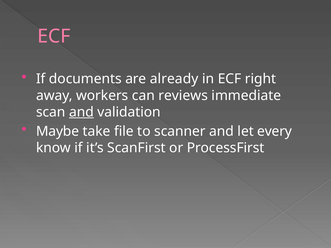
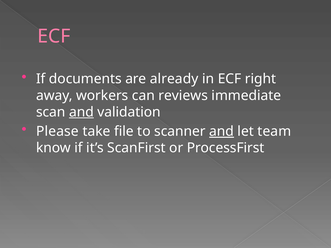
Maybe: Maybe -> Please
and at (222, 131) underline: none -> present
every: every -> team
